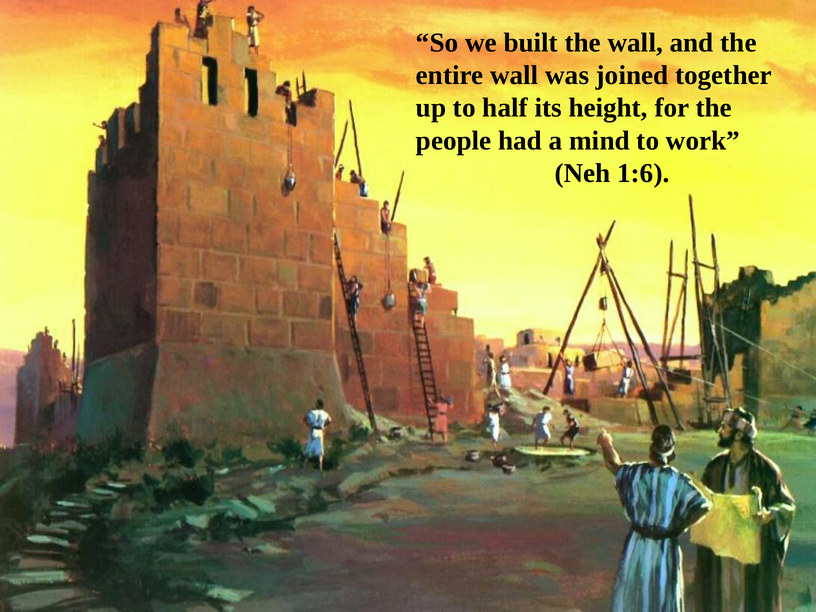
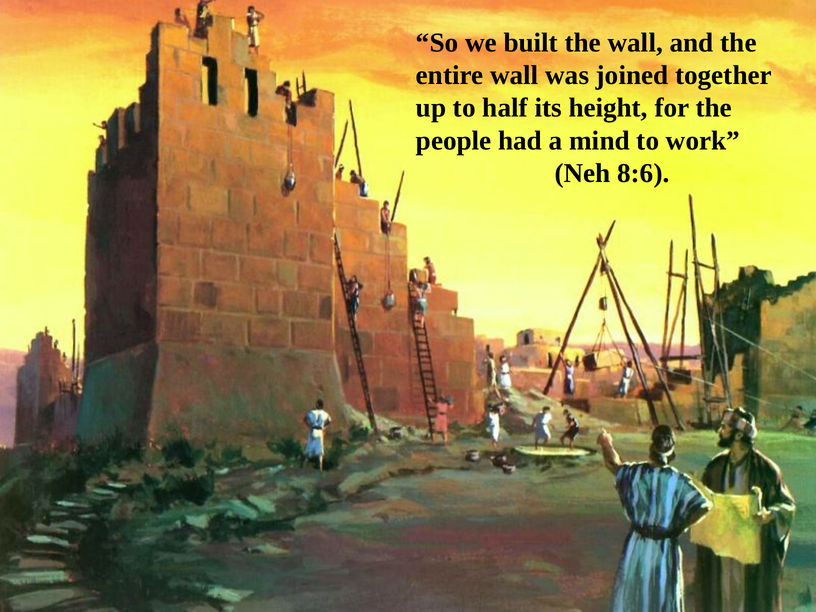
1:6: 1:6 -> 8:6
